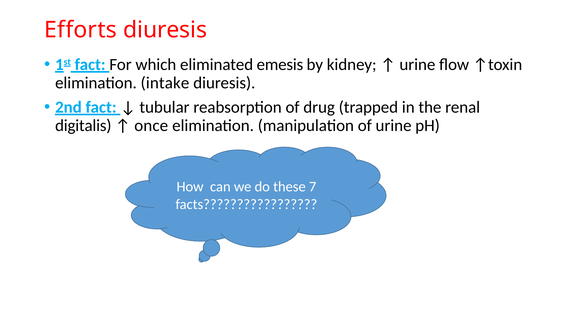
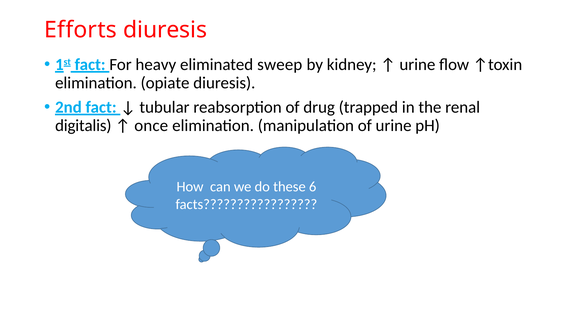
which: which -> heavy
emesis: emesis -> sweep
intake: intake -> opiate
7: 7 -> 6
